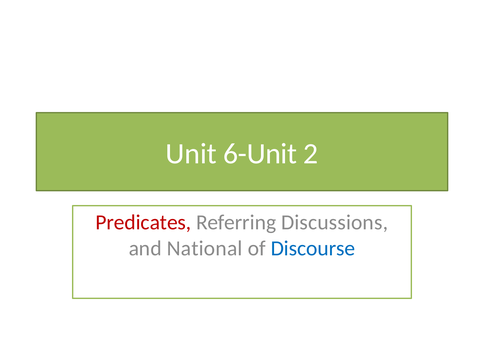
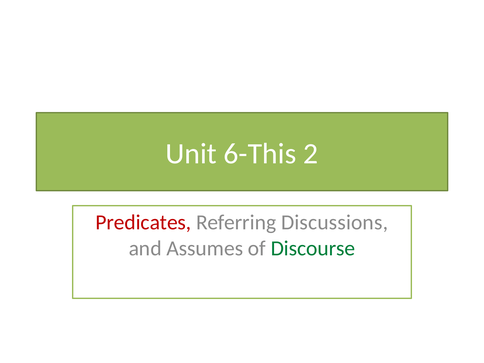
6-Unit: 6-Unit -> 6-This
National: National -> Assumes
Discourse colour: blue -> green
